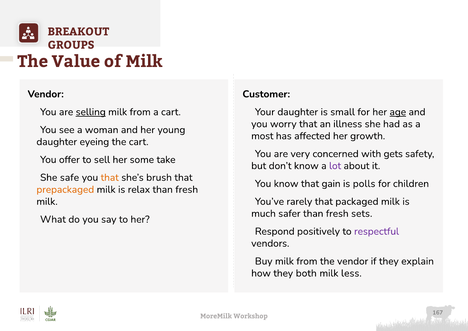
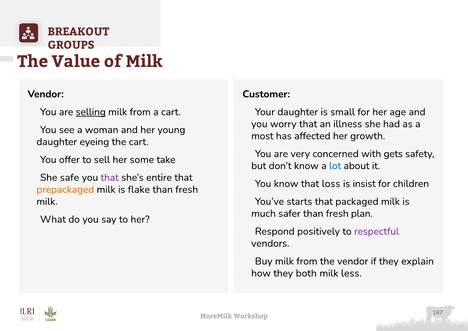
age underline: present -> none
lot colour: purple -> blue
that at (110, 178) colour: orange -> purple
brush: brush -> entire
gain: gain -> loss
polls: polls -> insist
relax: relax -> flake
rarely: rarely -> starts
sets: sets -> plan
